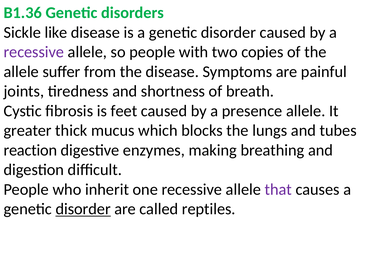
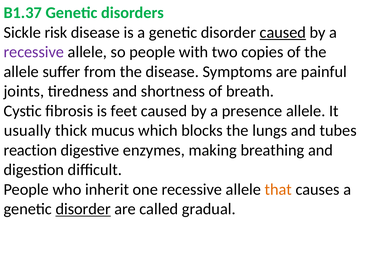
B1.36: B1.36 -> B1.37
like: like -> risk
caused at (283, 32) underline: none -> present
greater: greater -> usually
that colour: purple -> orange
reptiles: reptiles -> gradual
